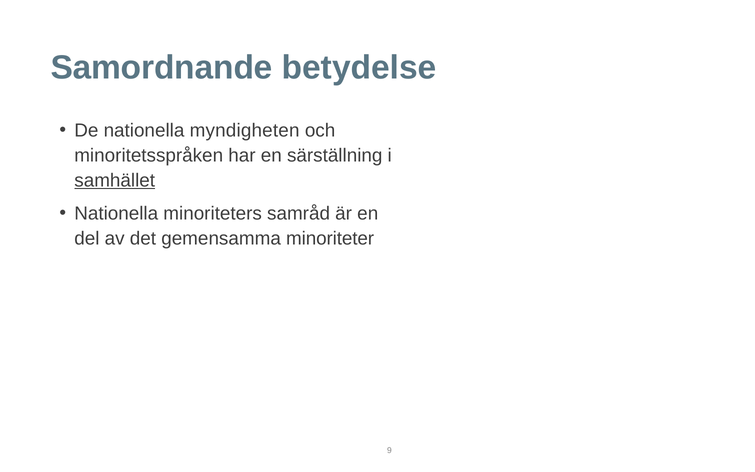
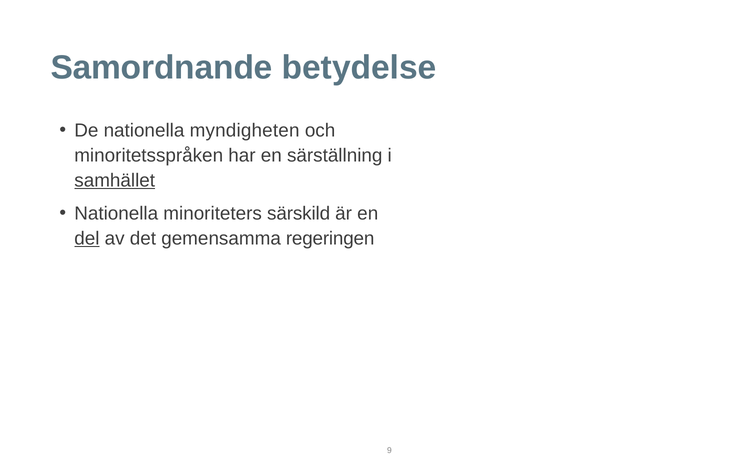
samråd: samråd -> särskild
del underline: none -> present
minoriteter: minoriteter -> regeringen
